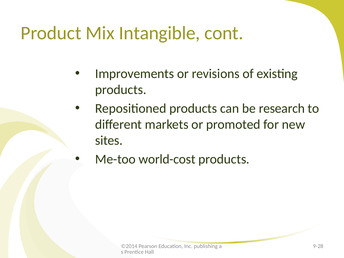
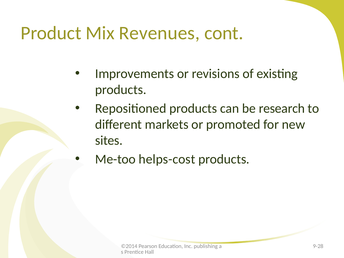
Intangible: Intangible -> Revenues
world-cost: world-cost -> helps-cost
